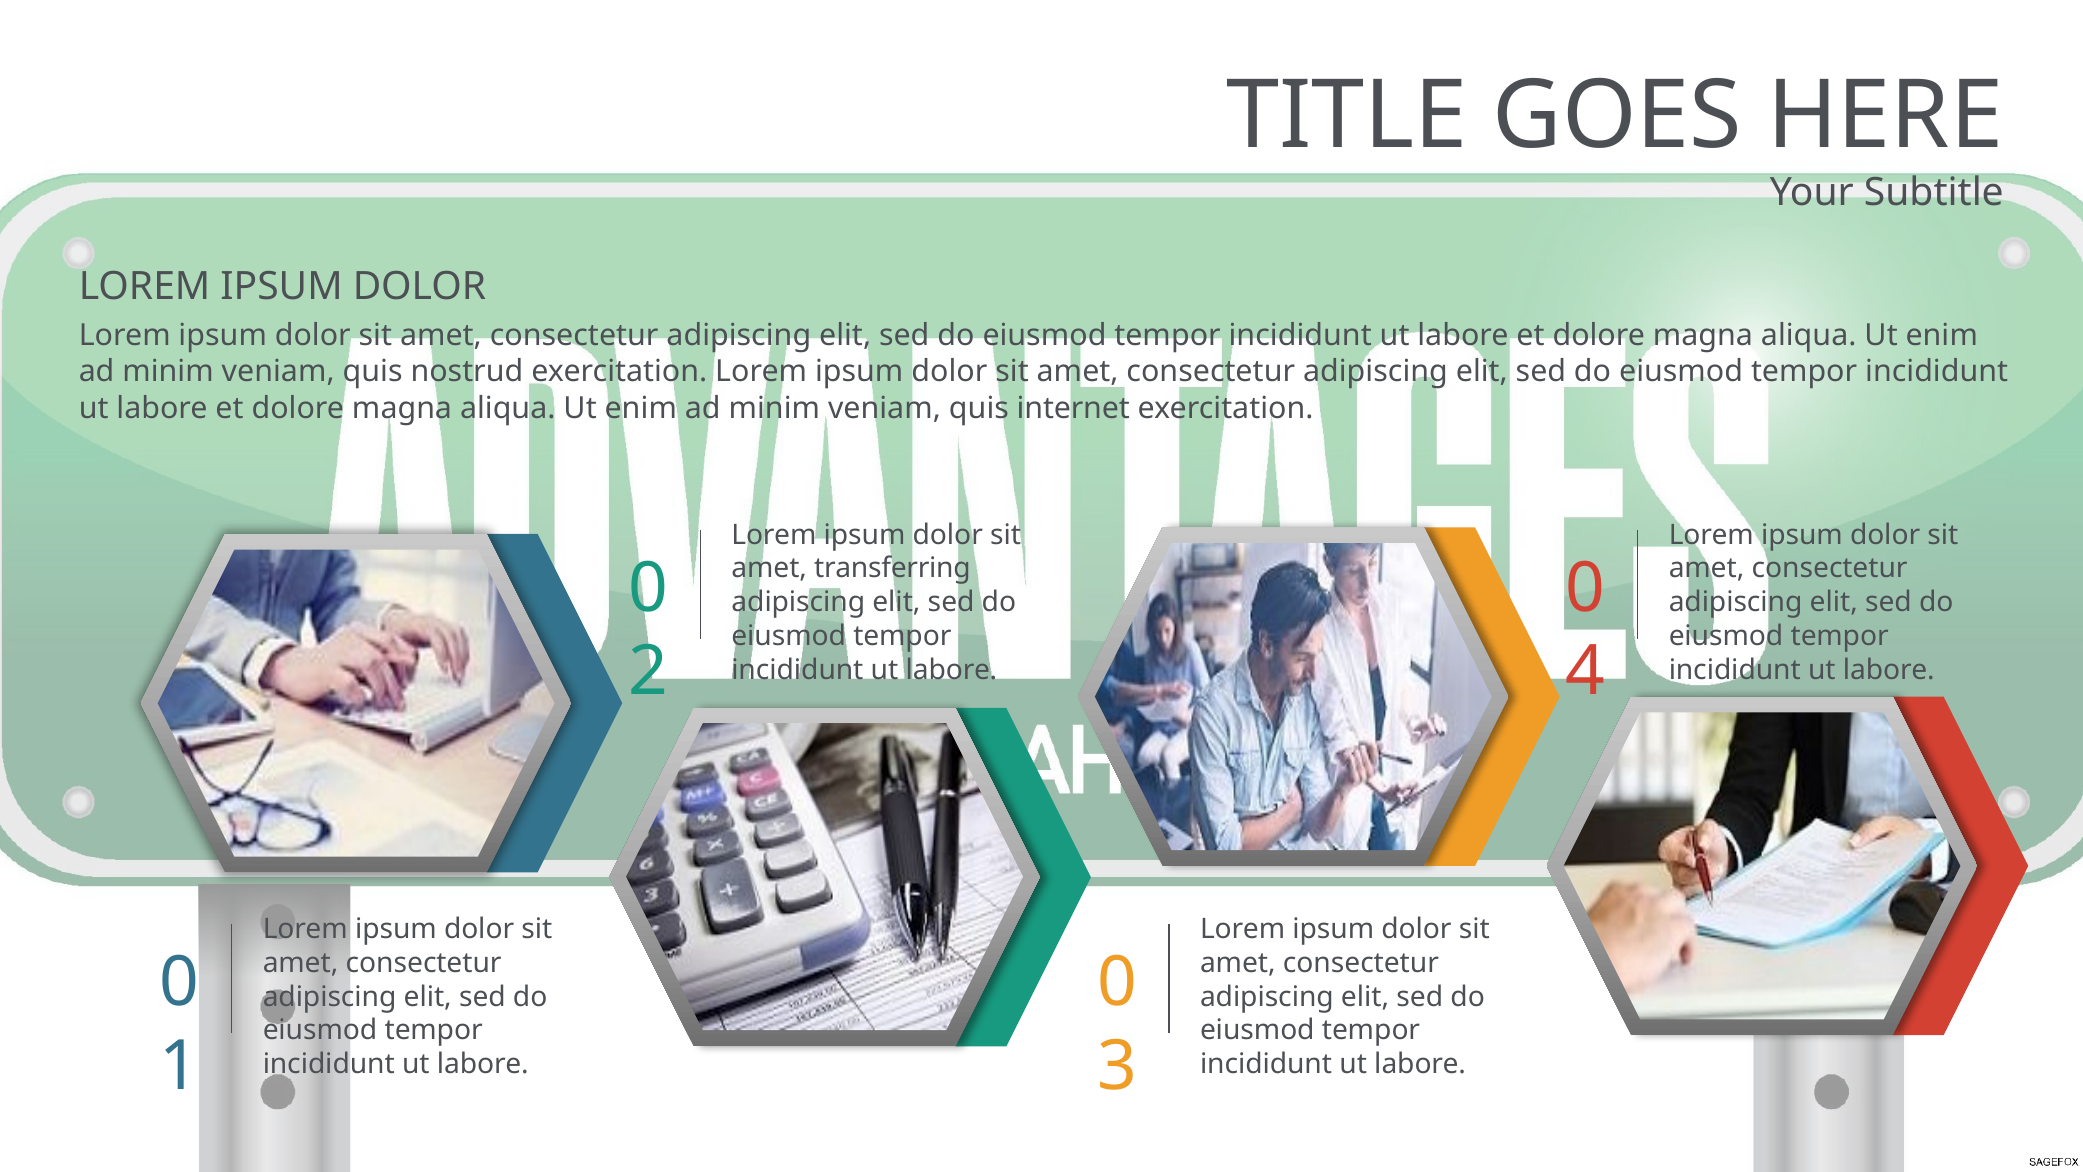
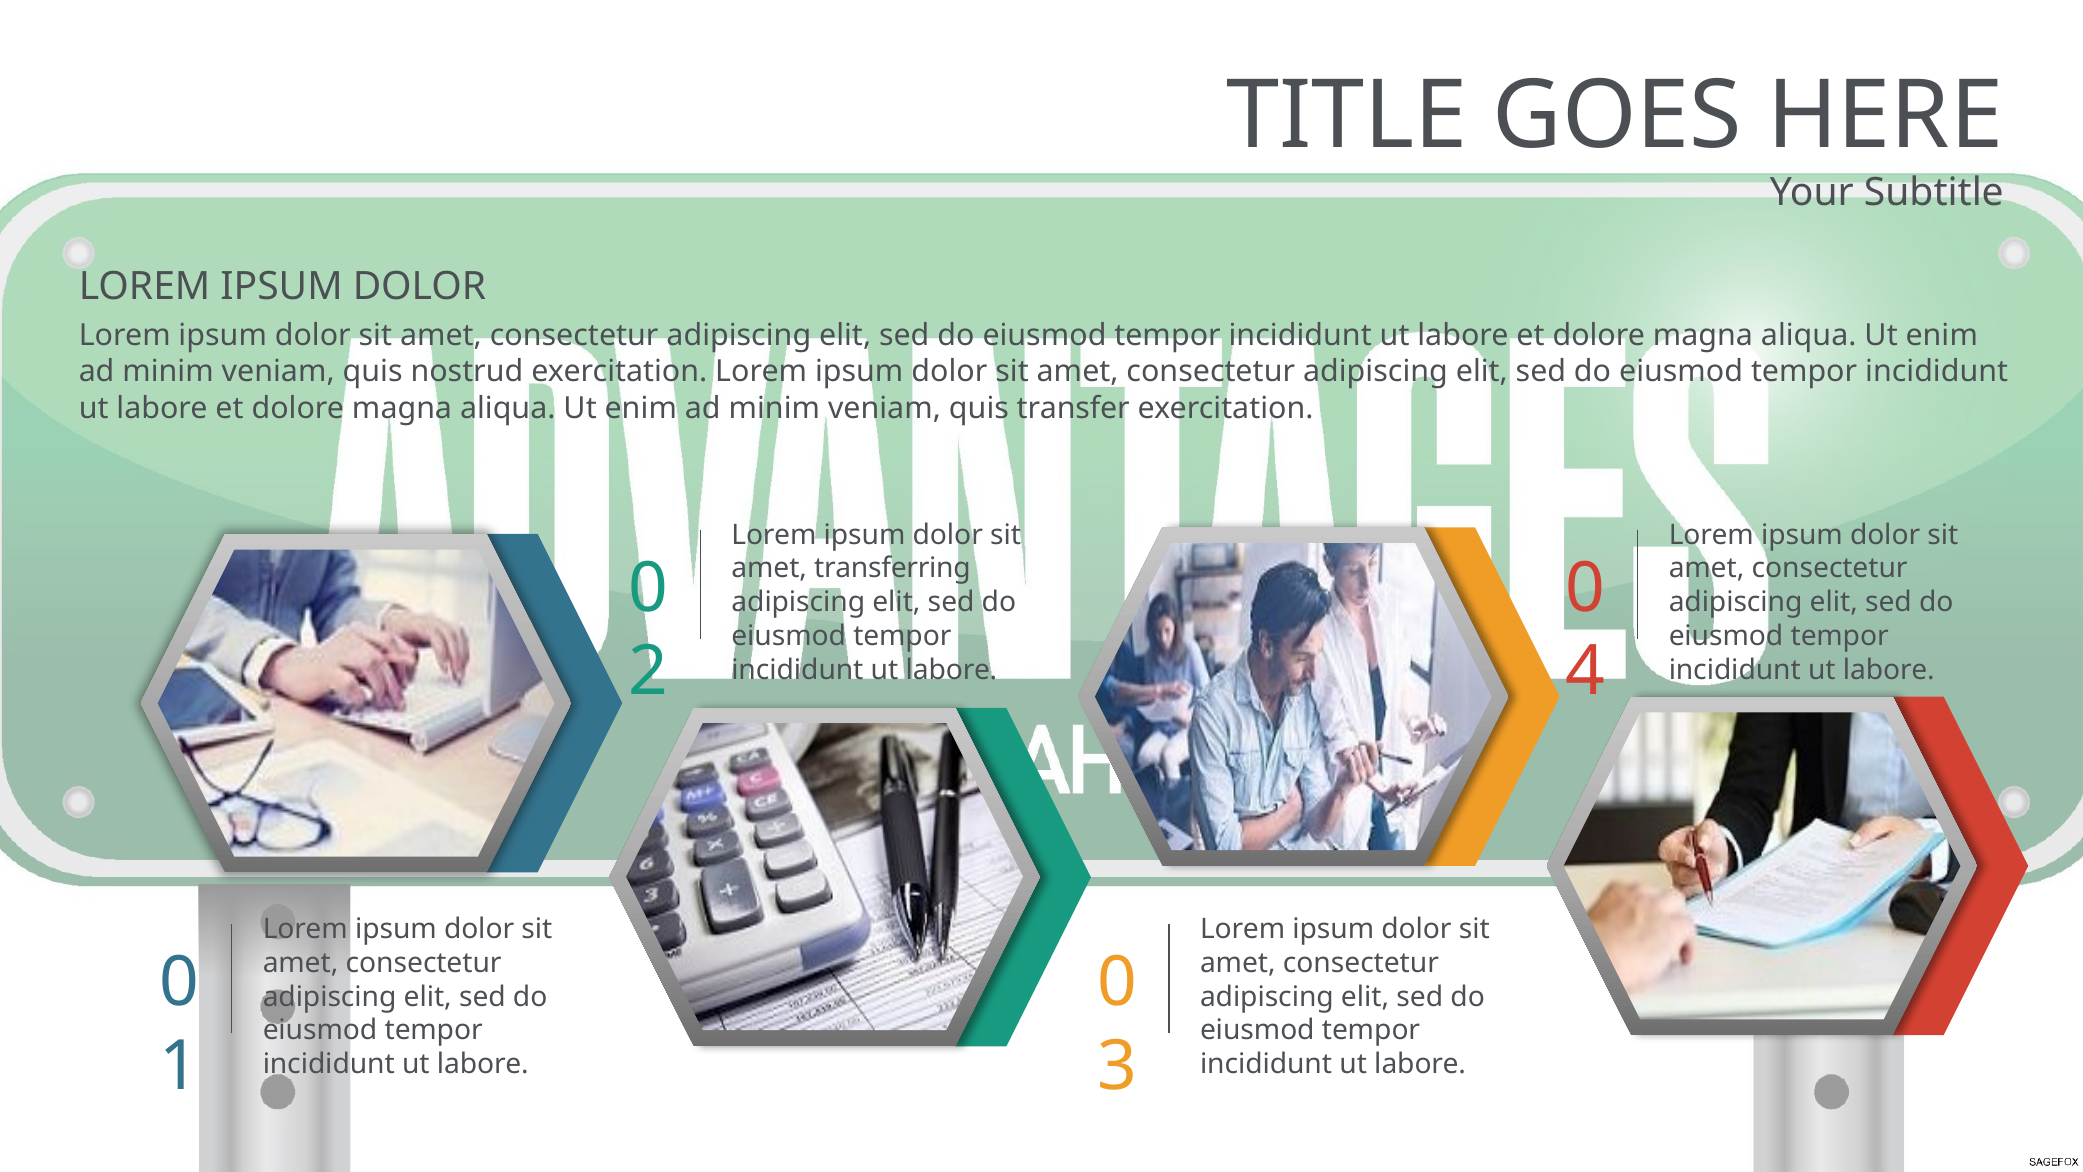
internet: internet -> transfer
